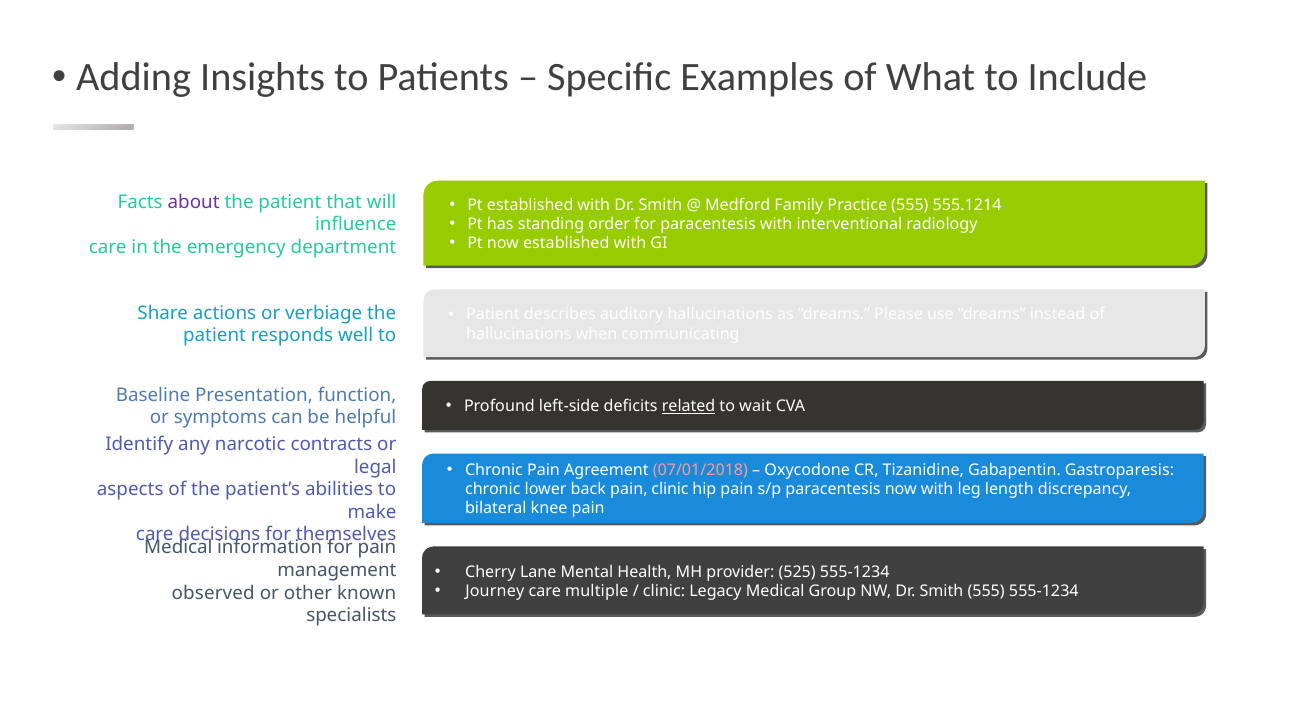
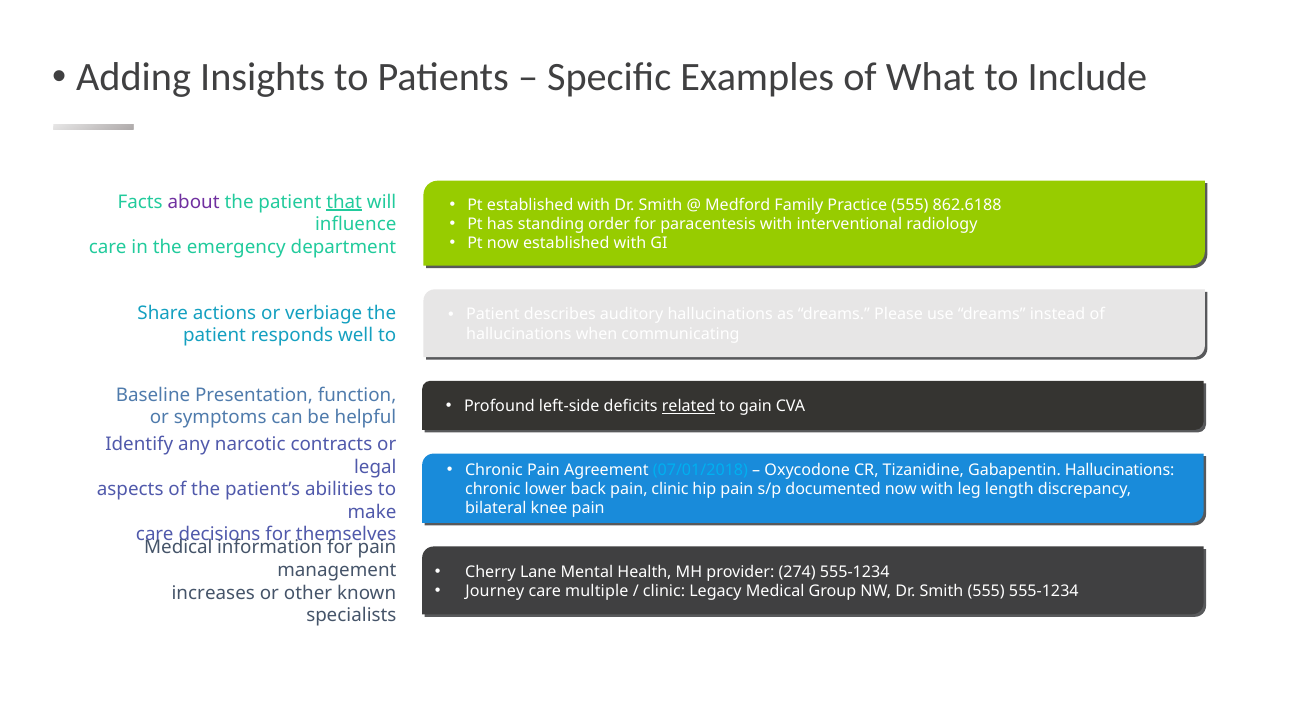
555.1214: 555.1214 -> 862.6188
that underline: none -> present
wait: wait -> gain
07/01/2018 colour: pink -> light blue
Gabapentin Gastroparesis: Gastroparesis -> Hallucinations
s/p paracentesis: paracentesis -> documented
525: 525 -> 274
observed: observed -> increases
